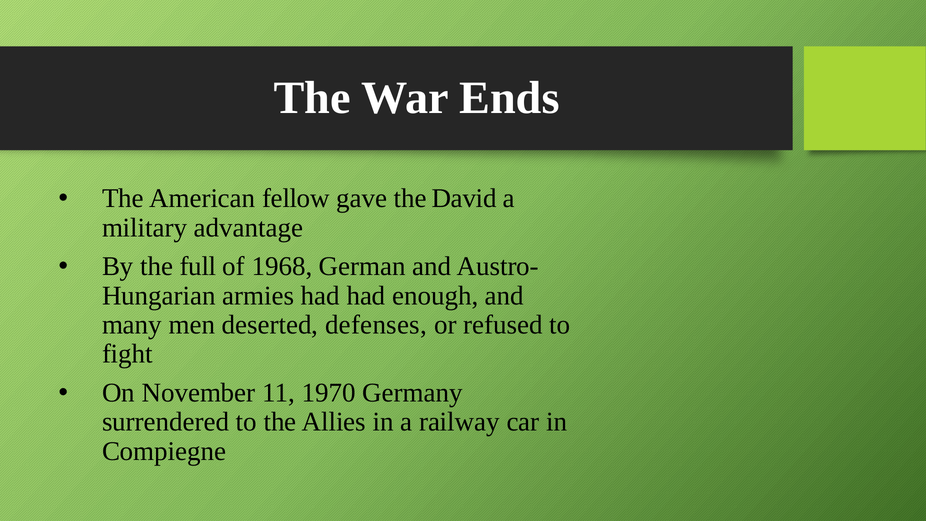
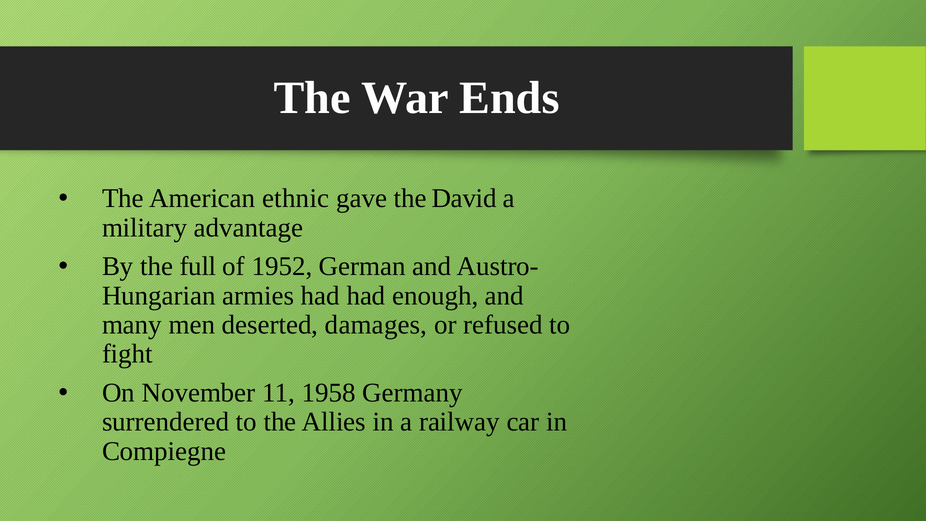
fellow: fellow -> ethnic
1968: 1968 -> 1952
defenses: defenses -> damages
1970: 1970 -> 1958
